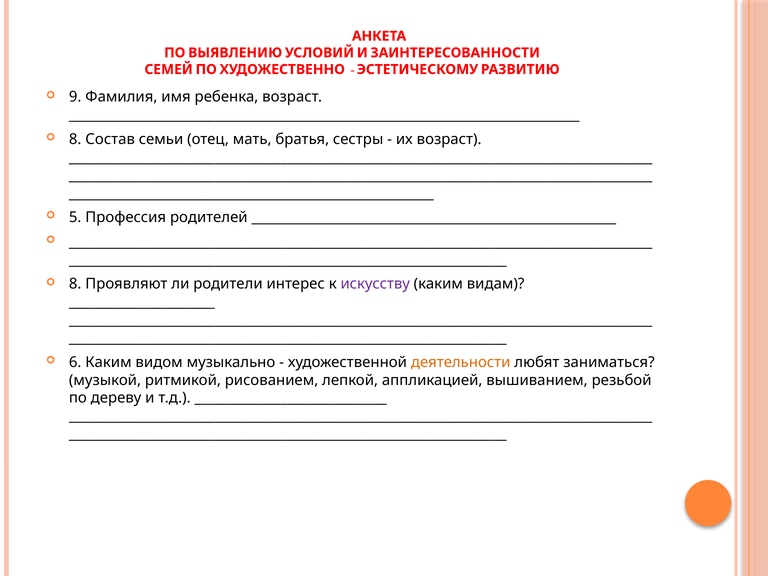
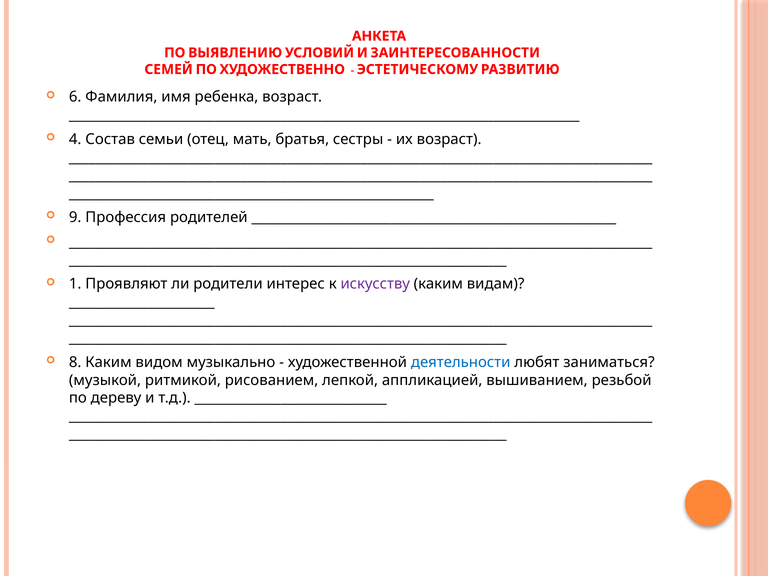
9: 9 -> 6
8 at (75, 139): 8 -> 4
5: 5 -> 9
8 at (75, 284): 8 -> 1
6: 6 -> 8
деятельности colour: orange -> blue
